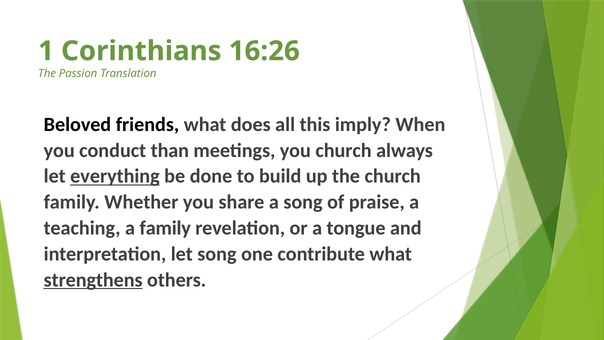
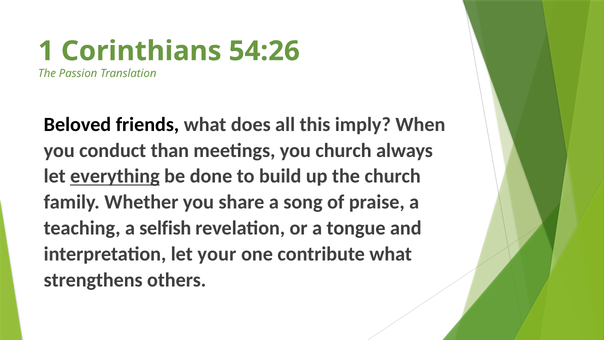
16:26: 16:26 -> 54:26
a family: family -> selfish
let song: song -> your
strengthens underline: present -> none
